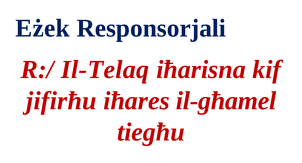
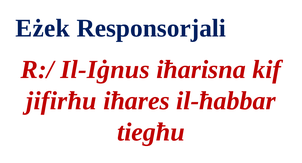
Il-Telaq: Il-Telaq -> Il-Iġnus
il-għamel: il-għamel -> il-ħabbar
